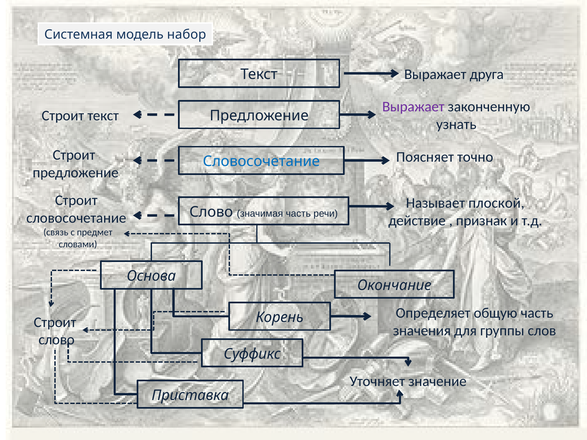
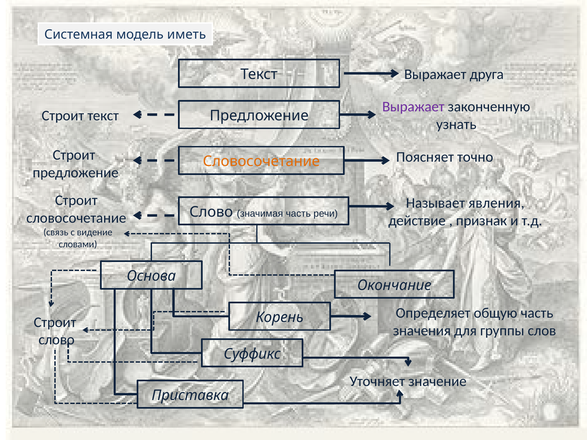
набор: набор -> иметь
Словосочетание at (261, 162) colour: blue -> orange
плоской: плоской -> явления
предмет: предмет -> видение
